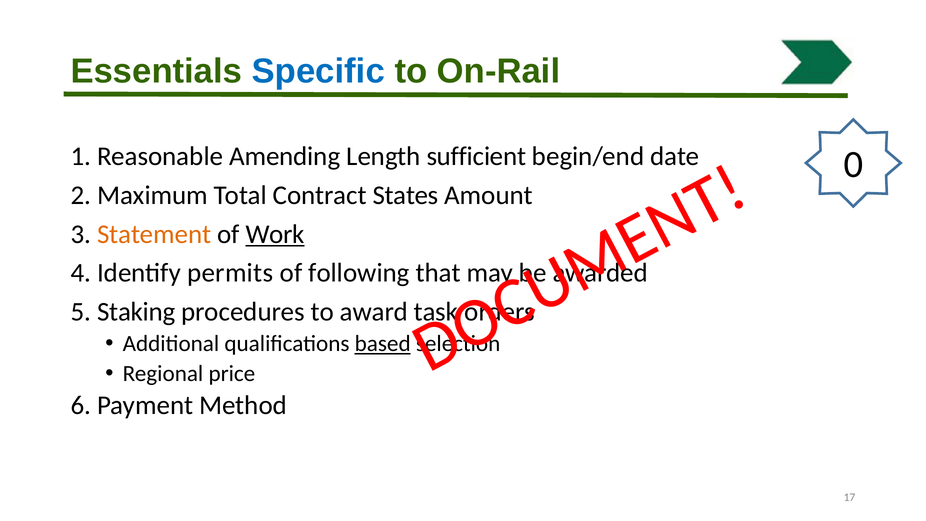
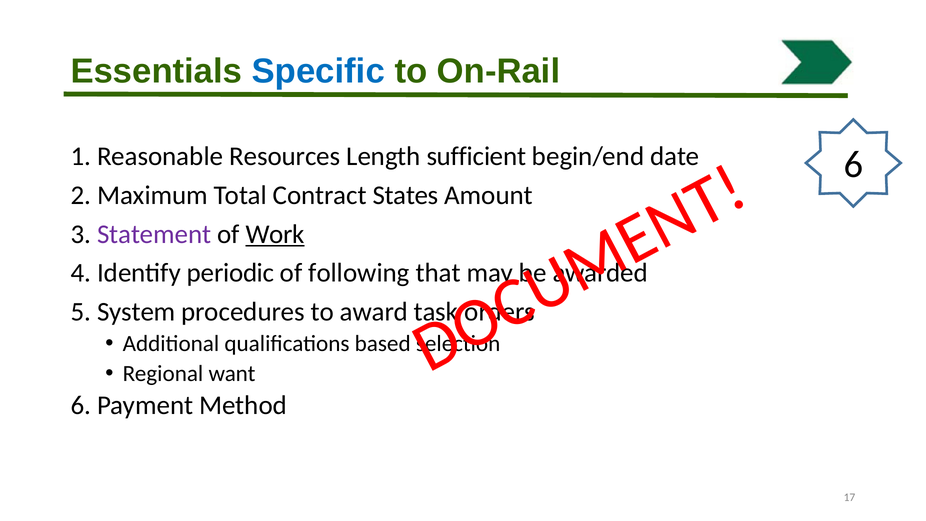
Amending: Amending -> Resources
0 at (853, 164): 0 -> 6
Statement colour: orange -> purple
permits: permits -> periodic
Staking: Staking -> System
based underline: present -> none
price: price -> want
